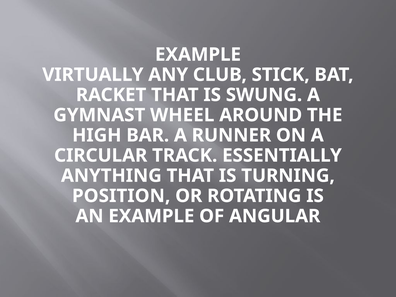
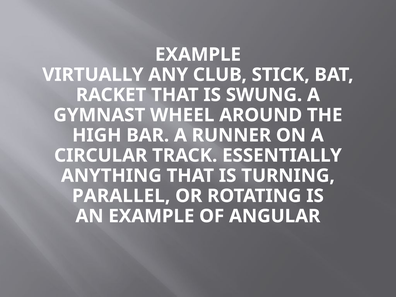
POSITION: POSITION -> PARALLEL
